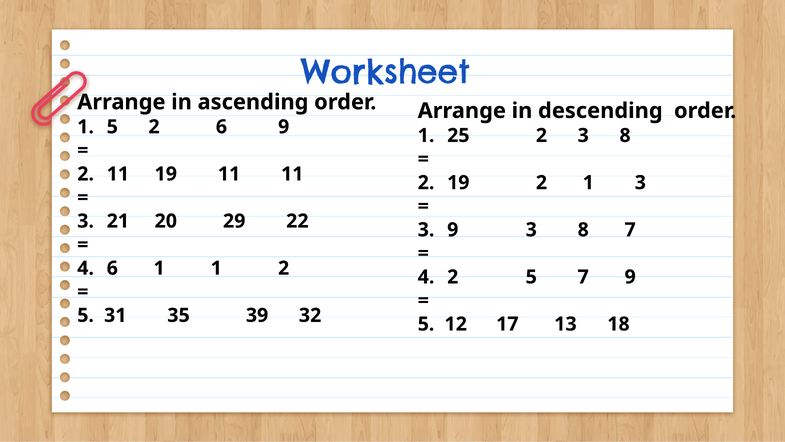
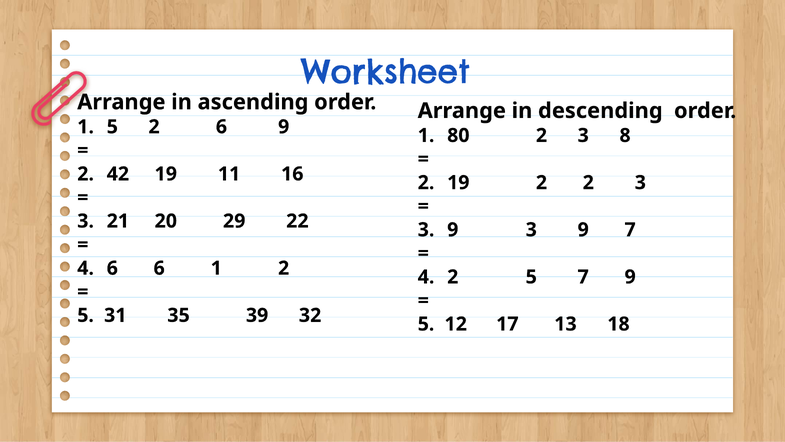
25: 25 -> 80
2 11: 11 -> 42
11 11: 11 -> 16
2 1: 1 -> 2
9 3 8: 8 -> 9
6 1: 1 -> 6
